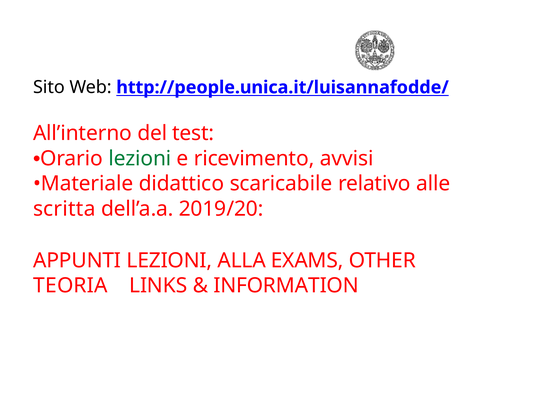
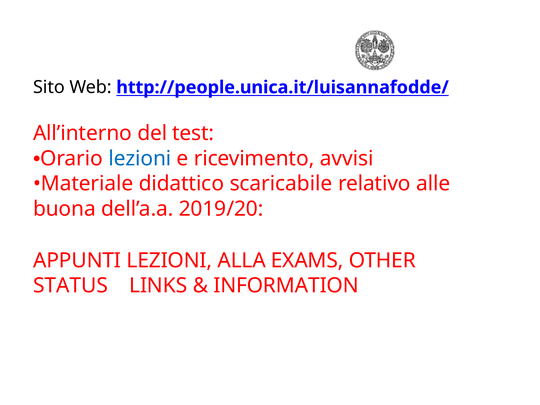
lezioni at (140, 158) colour: green -> blue
scritta: scritta -> buona
TEORIA: TEORIA -> STATUS
